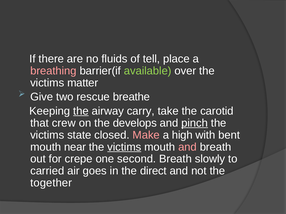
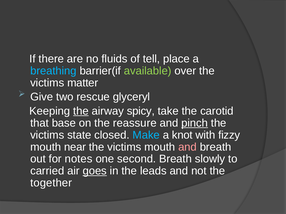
breathing colour: pink -> light blue
breathe: breathe -> glyceryl
carry: carry -> spicy
crew: crew -> base
develops: develops -> reassure
Make colour: pink -> light blue
high: high -> knot
bent: bent -> fizzy
victims at (124, 147) underline: present -> none
crepe: crepe -> notes
goes underline: none -> present
direct: direct -> leads
